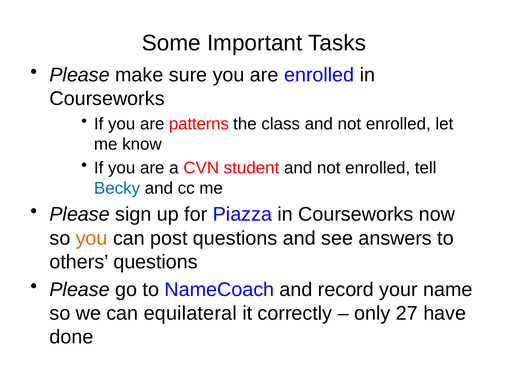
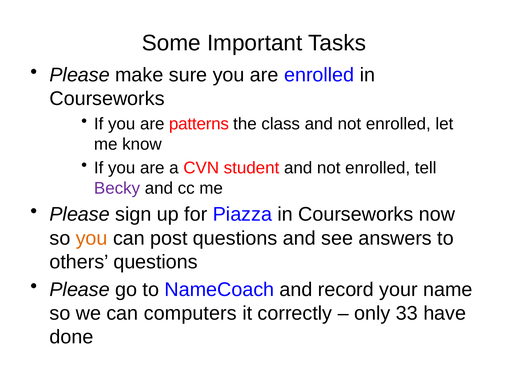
Becky colour: blue -> purple
equilateral: equilateral -> computers
27: 27 -> 33
